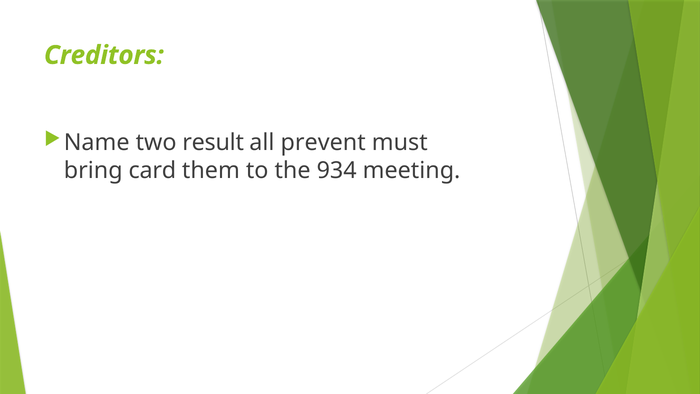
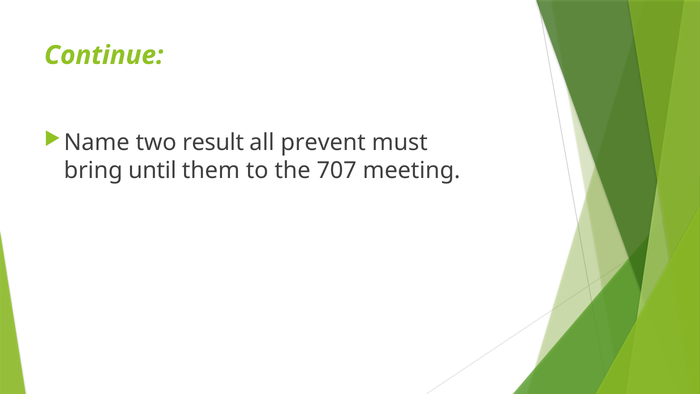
Creditors: Creditors -> Continue
card: card -> until
934: 934 -> 707
